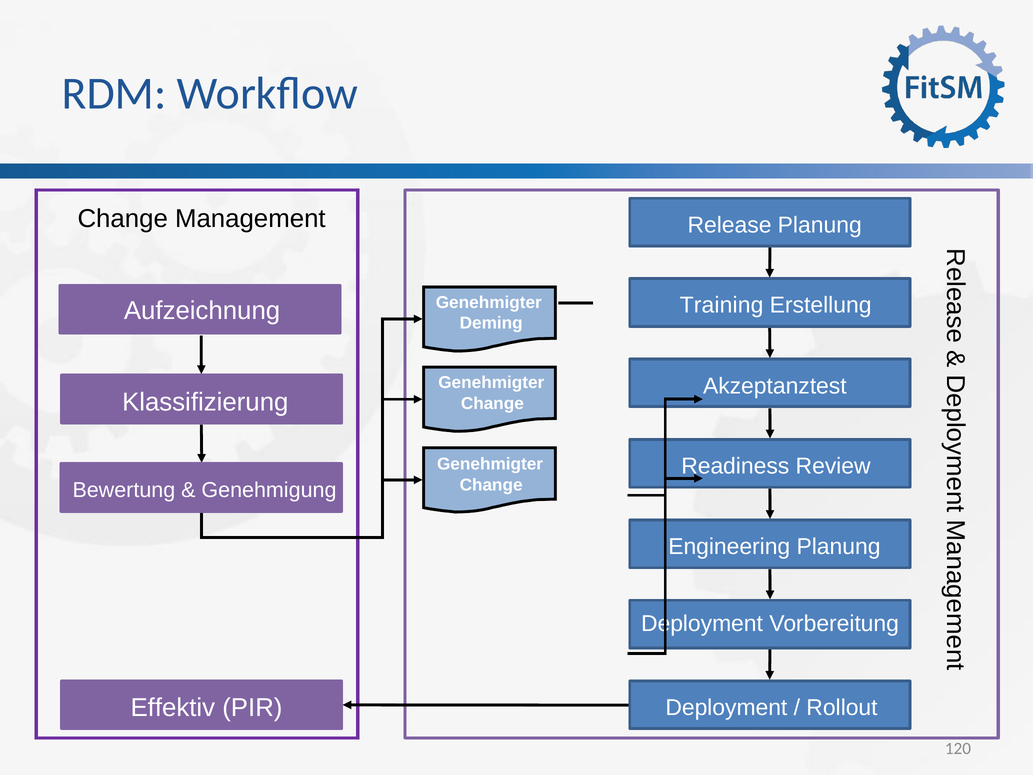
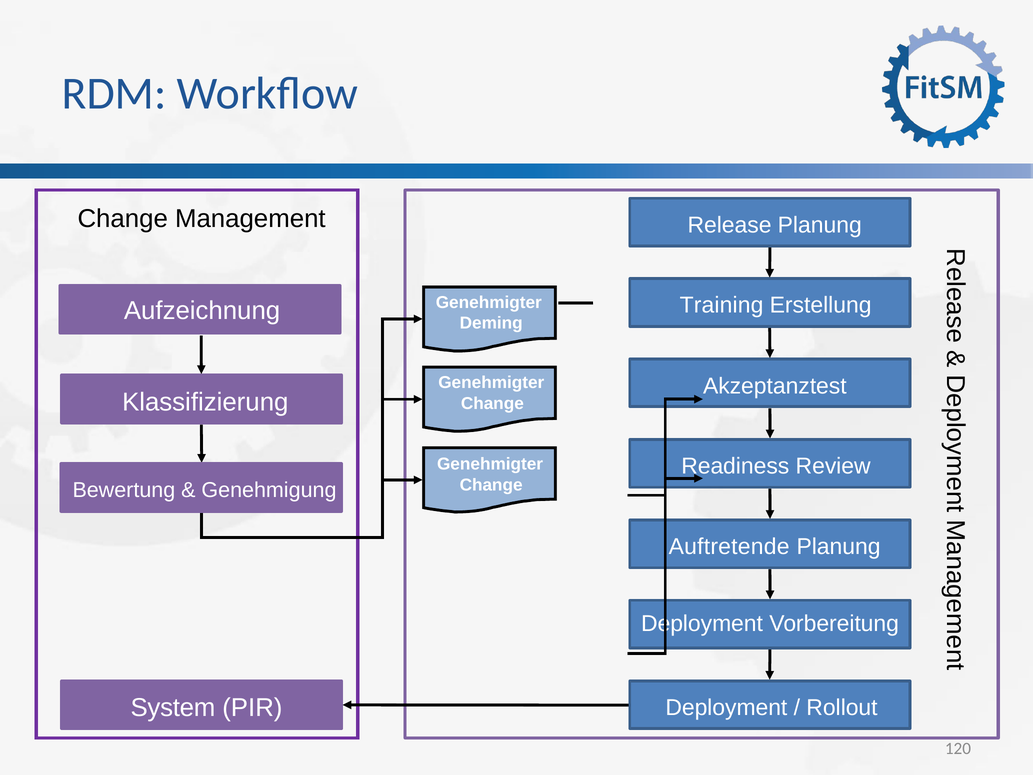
Engineering: Engineering -> Auftretende
Effektiv: Effektiv -> System
